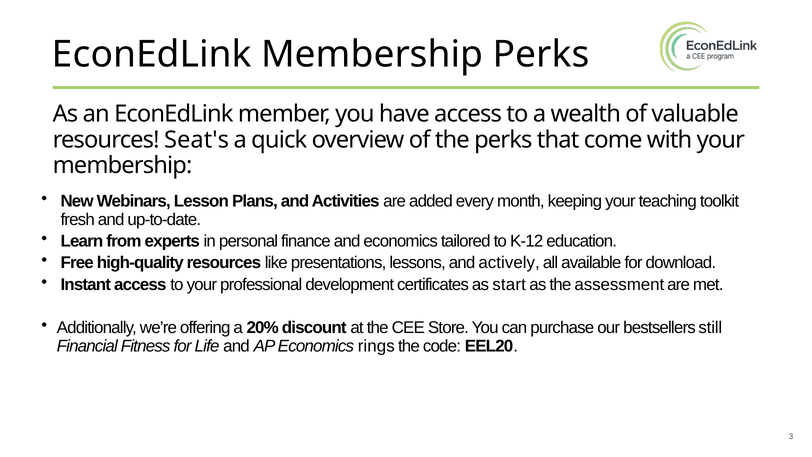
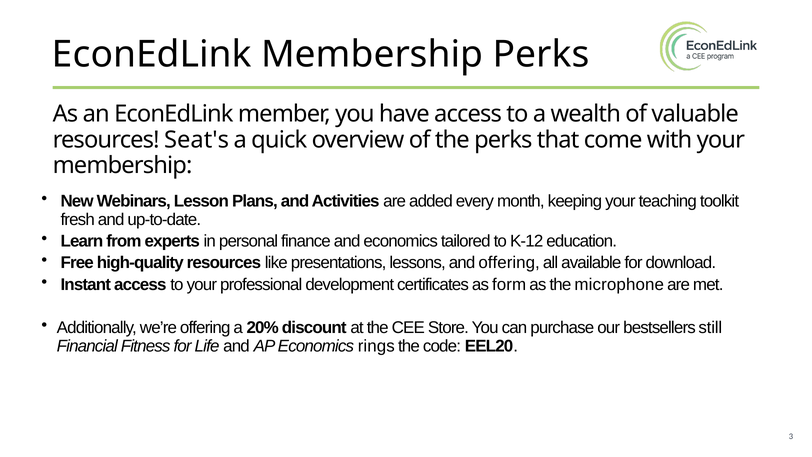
and actively: actively -> offering
start: start -> form
assessment: assessment -> microphone
